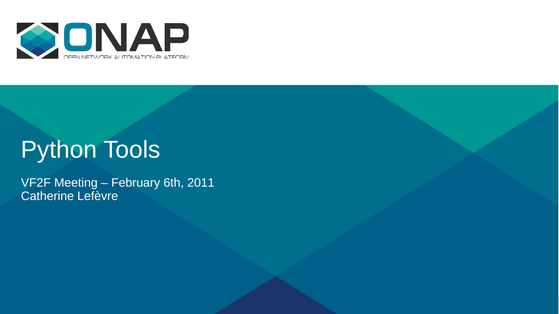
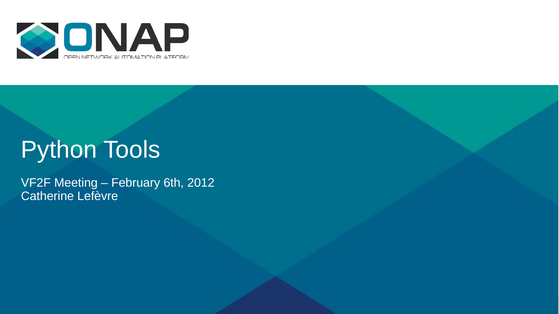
2011: 2011 -> 2012
